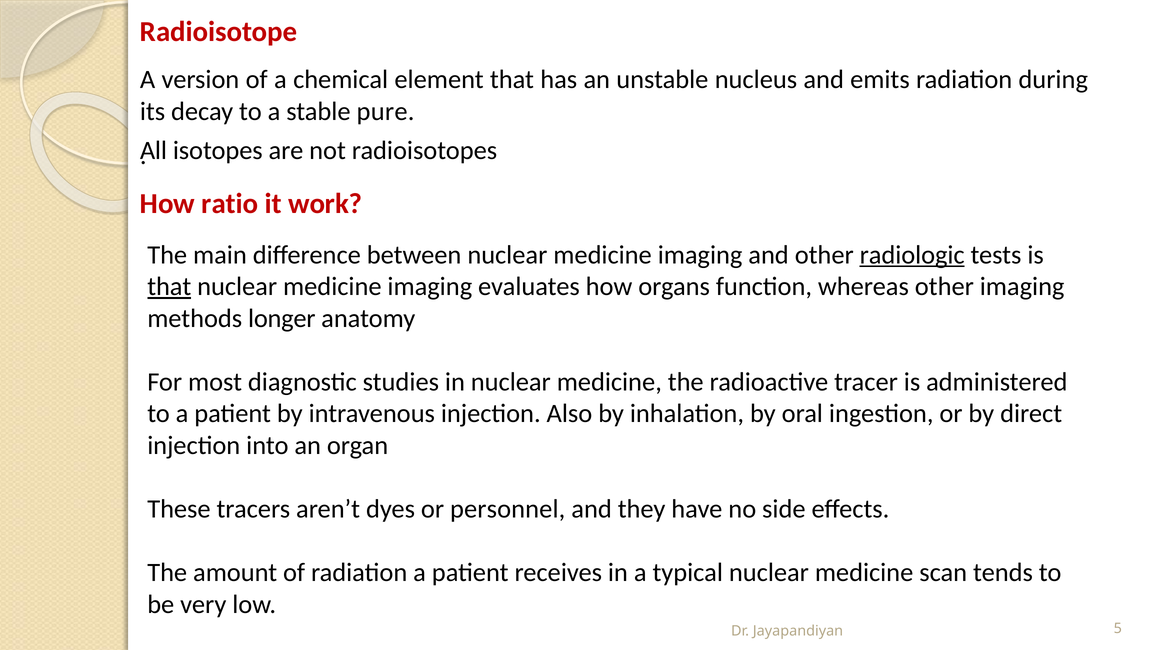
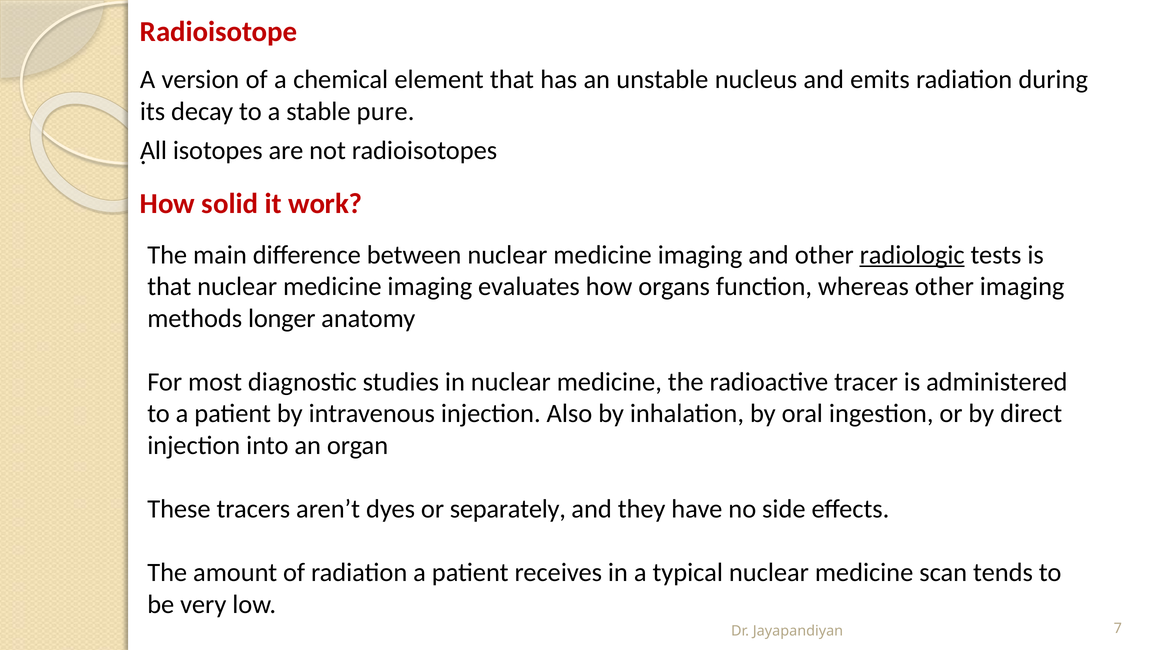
ratio: ratio -> solid
that at (169, 287) underline: present -> none
personnel: personnel -> separately
5: 5 -> 7
